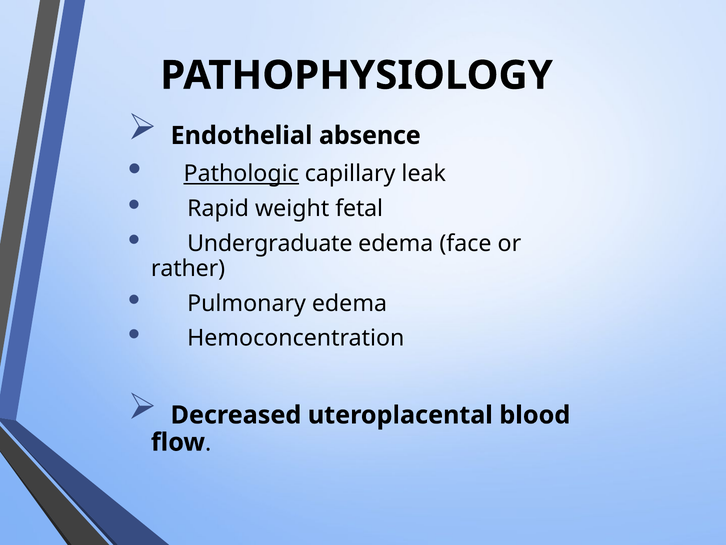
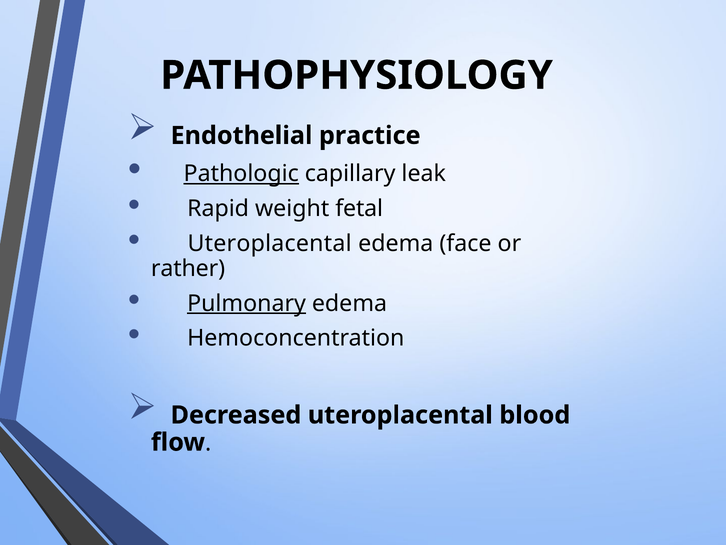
absence: absence -> practice
Undergraduate at (270, 243): Undergraduate -> Uteroplacental
Pulmonary underline: none -> present
